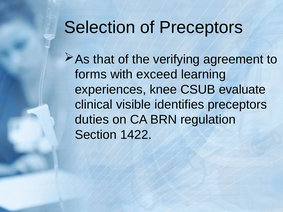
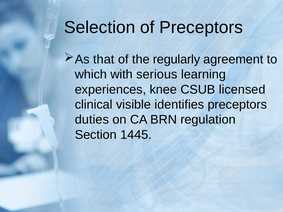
verifying: verifying -> regularly
forms: forms -> which
exceed: exceed -> serious
evaluate: evaluate -> licensed
1422: 1422 -> 1445
